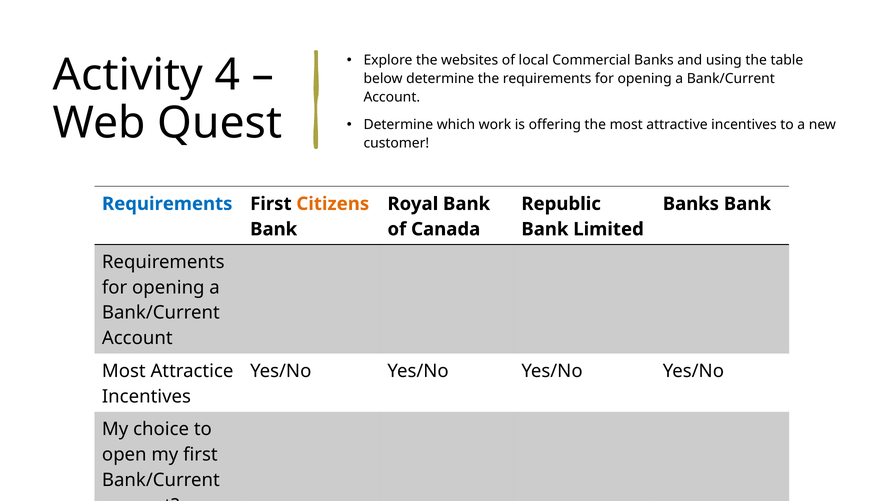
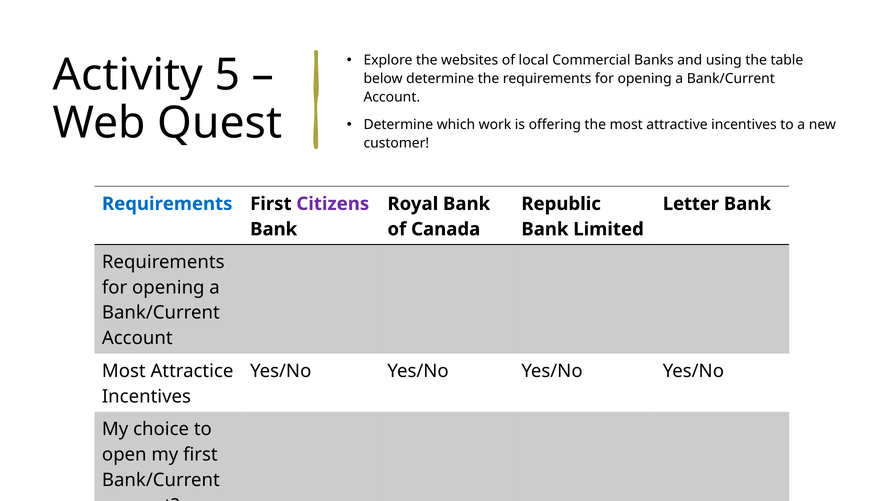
4: 4 -> 5
Citizens colour: orange -> purple
Banks at (691, 204): Banks -> Letter
